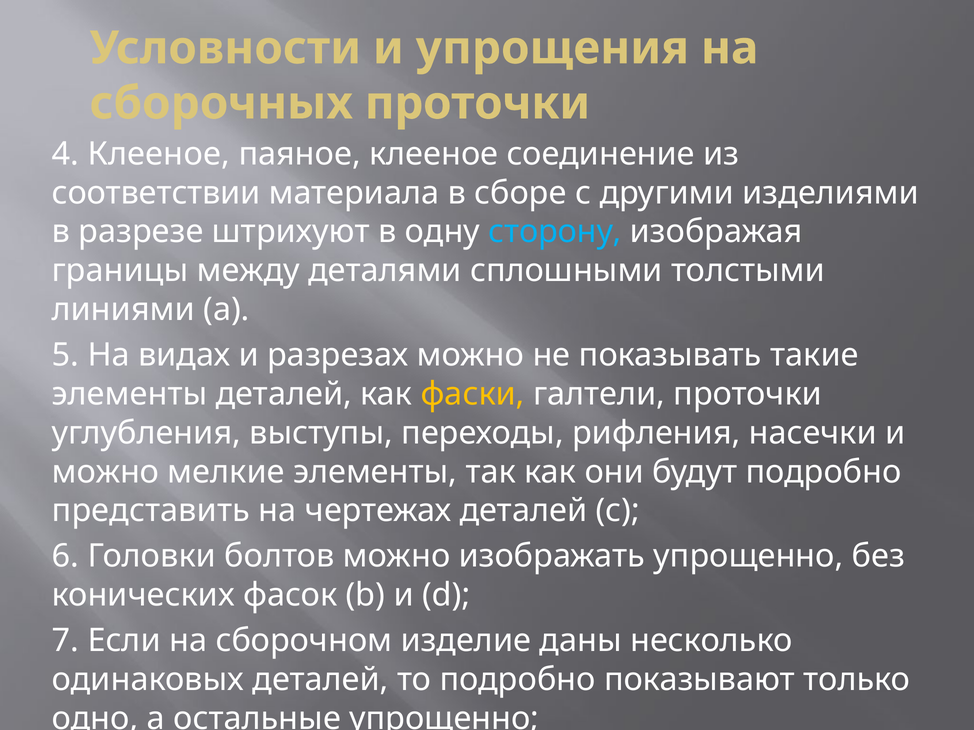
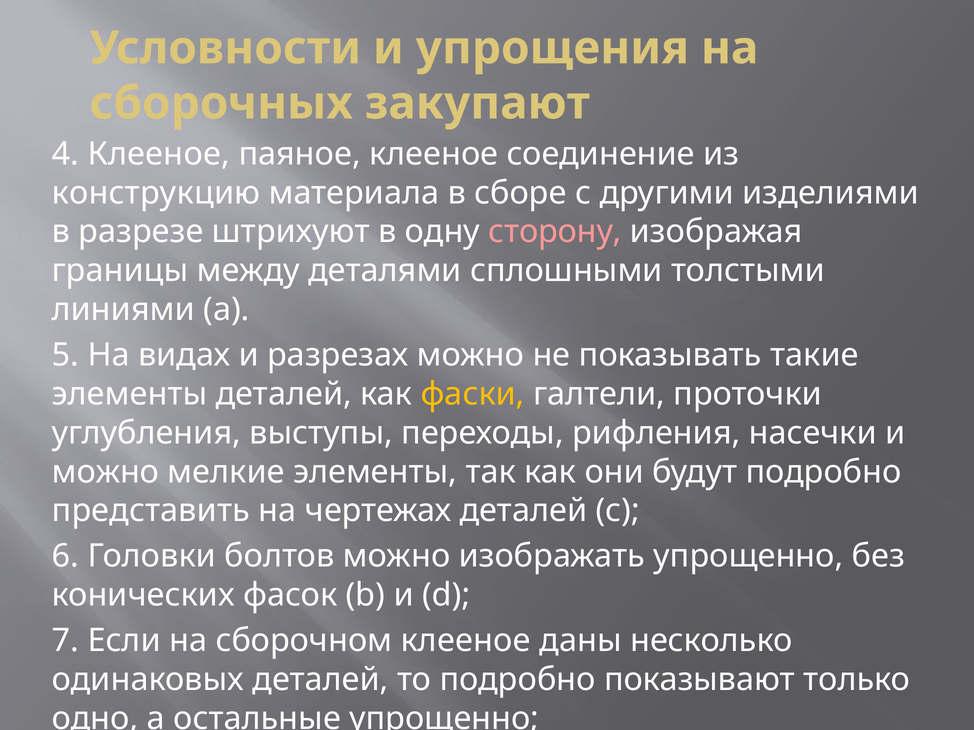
сборочных проточки: проточки -> закупают
соответствии: соответствии -> конструкцию
сторону colour: light blue -> pink
сборочном изделие: изделие -> клееное
